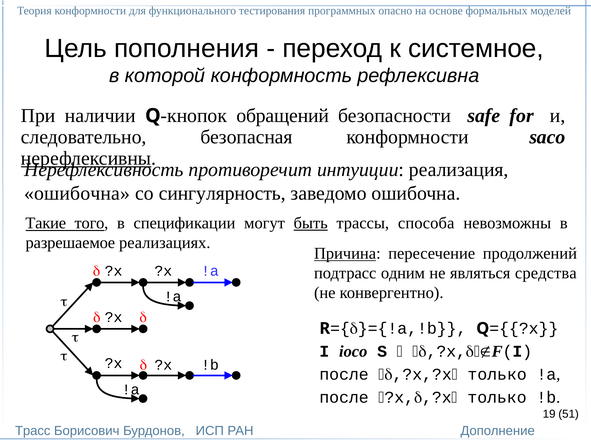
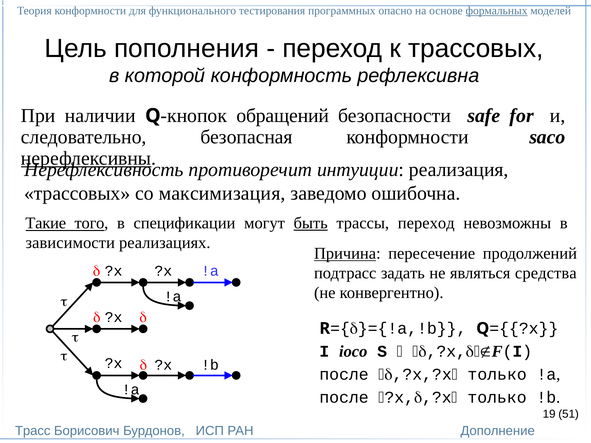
формальных underline: none -> present
к системное: системное -> трассовых
ошибочна at (77, 193): ошибочна -> трассовых
сингулярность: сингулярность -> максимизация
трассы способа: способа -> переход
разрешаемое: разрешаемое -> зависимости
одним: одним -> задать
